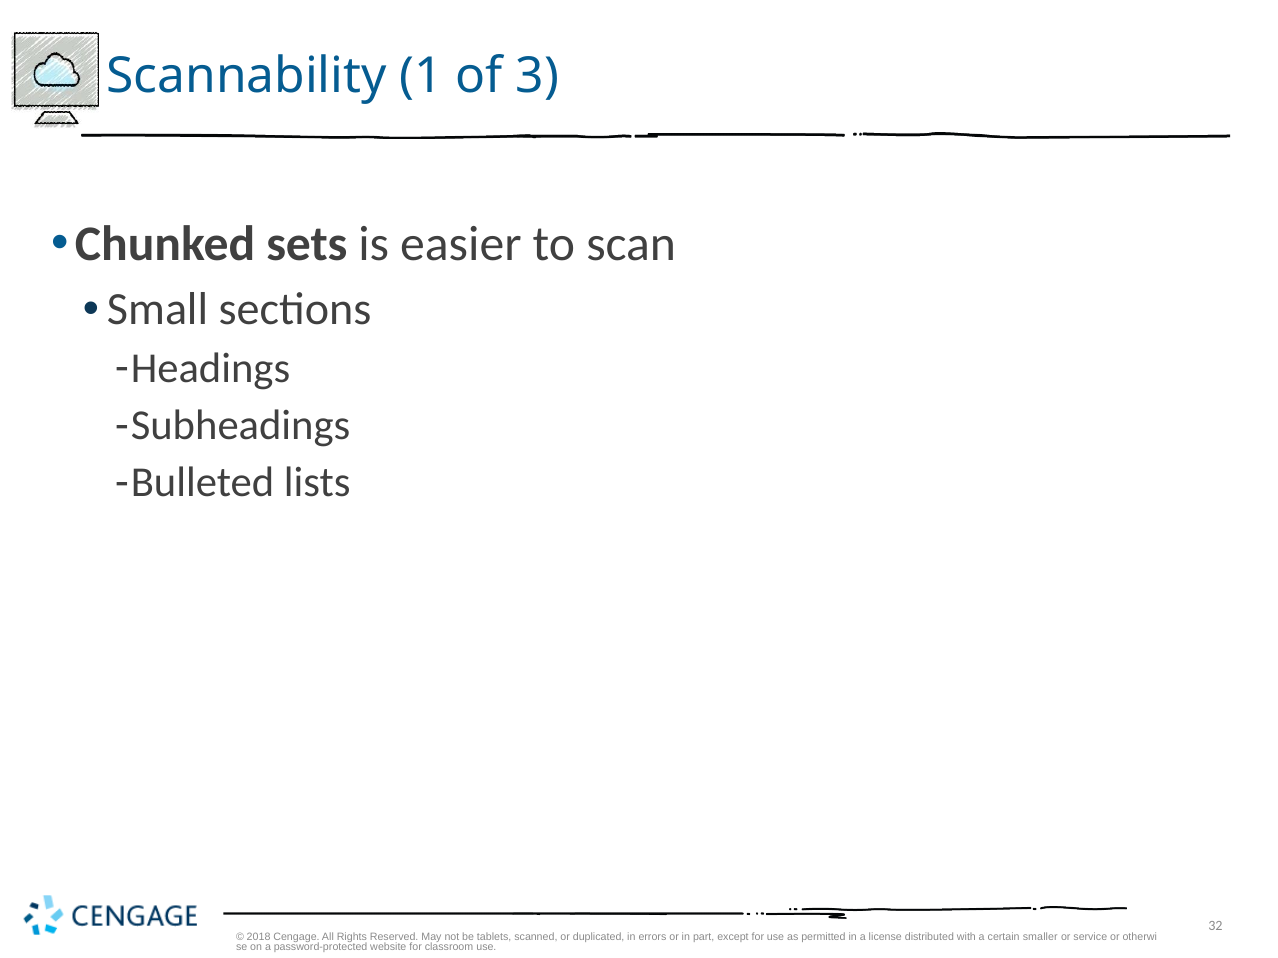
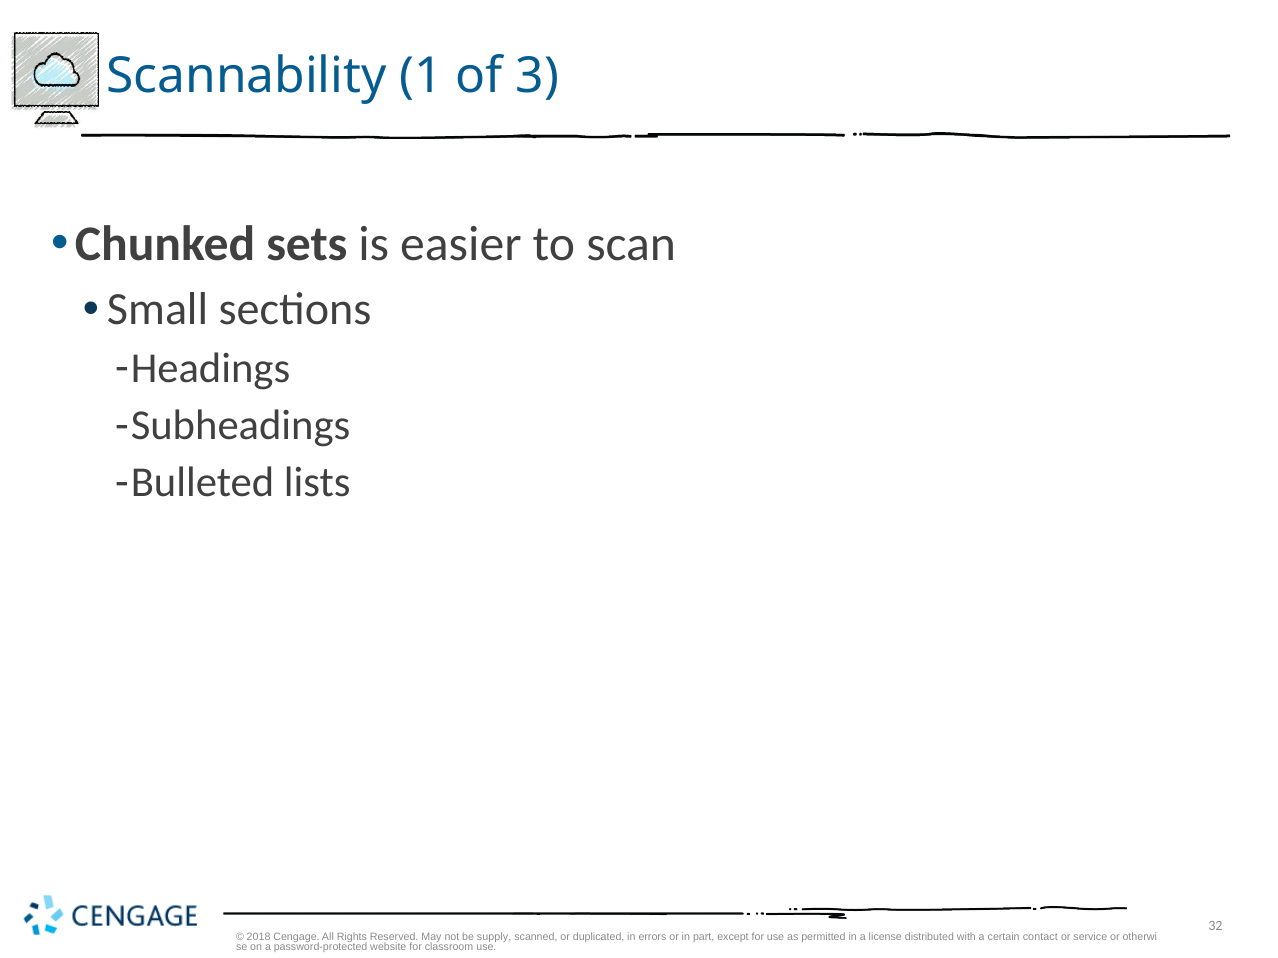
tablets: tablets -> supply
smaller: smaller -> contact
